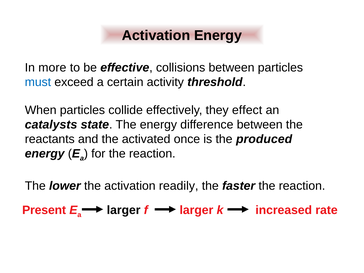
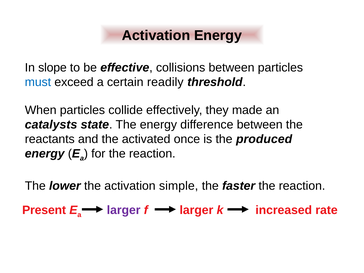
more: more -> slope
activity: activity -> readily
effect: effect -> made
readily: readily -> simple
larger at (124, 210) colour: black -> purple
